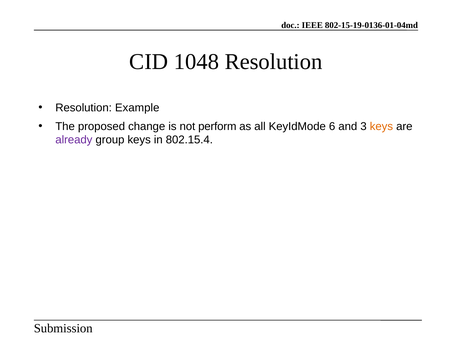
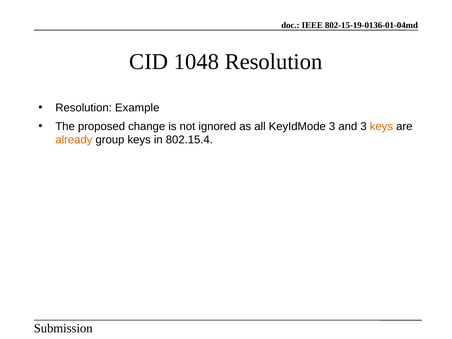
perform: perform -> ignored
KeyIdMode 6: 6 -> 3
already colour: purple -> orange
